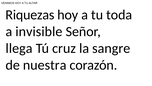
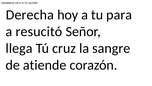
Riquezas: Riquezas -> Derecha
toda: toda -> para
invisible: invisible -> resucitó
nuestra: nuestra -> atiende
